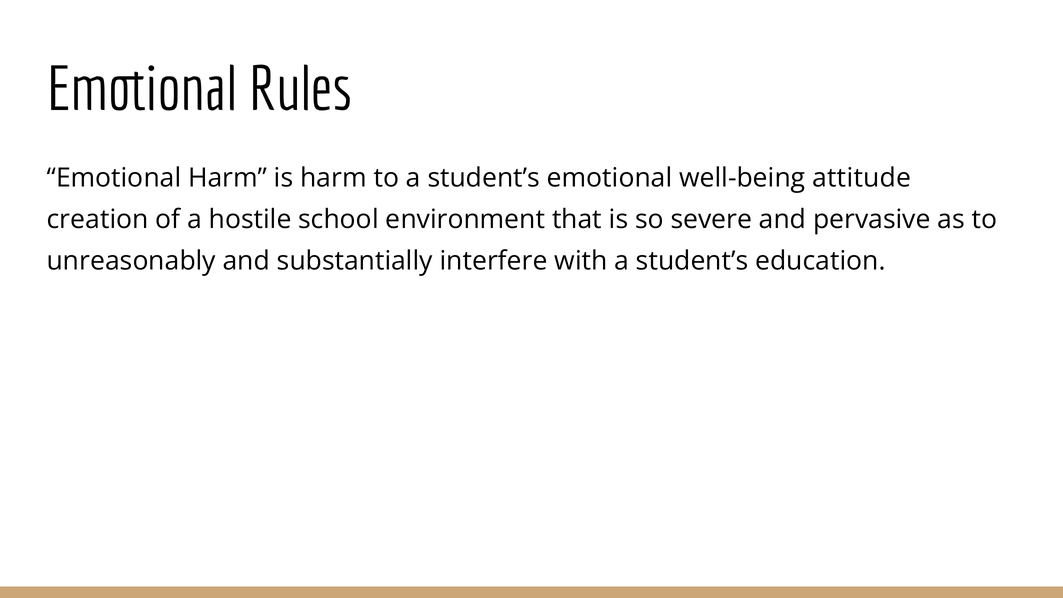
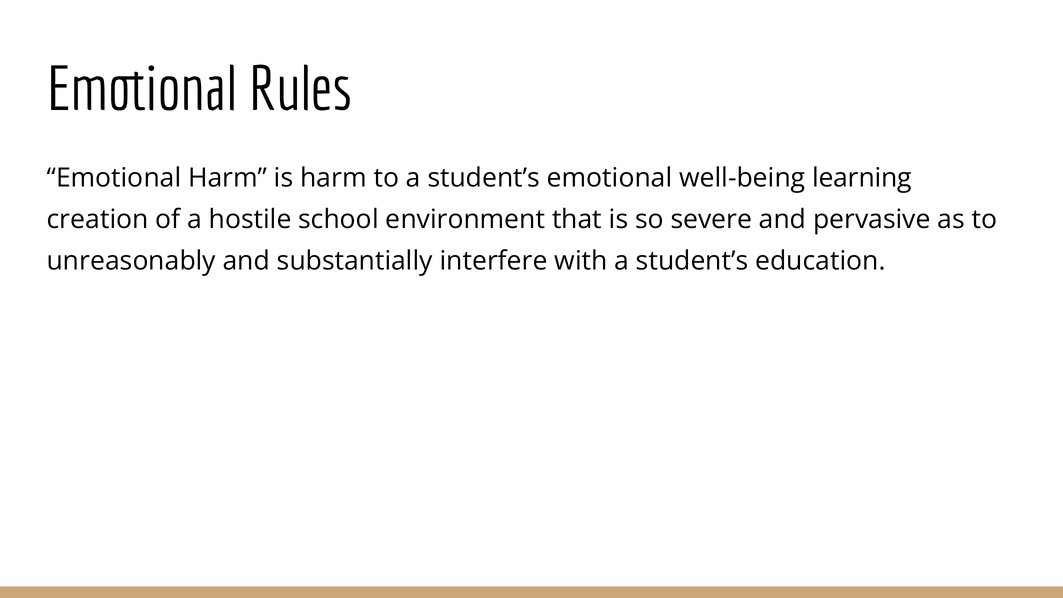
attitude: attitude -> learning
